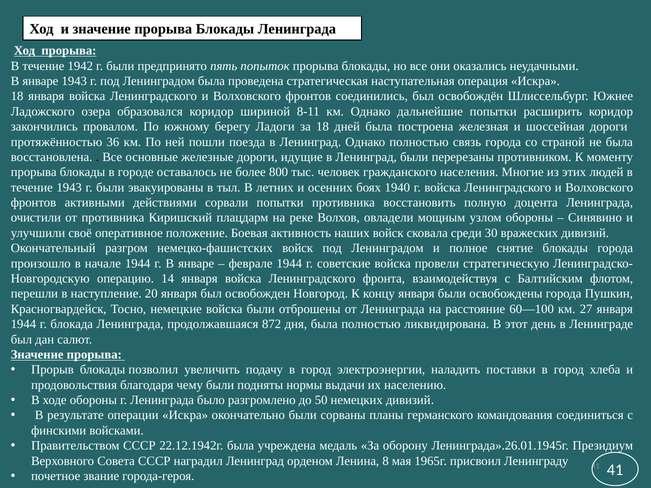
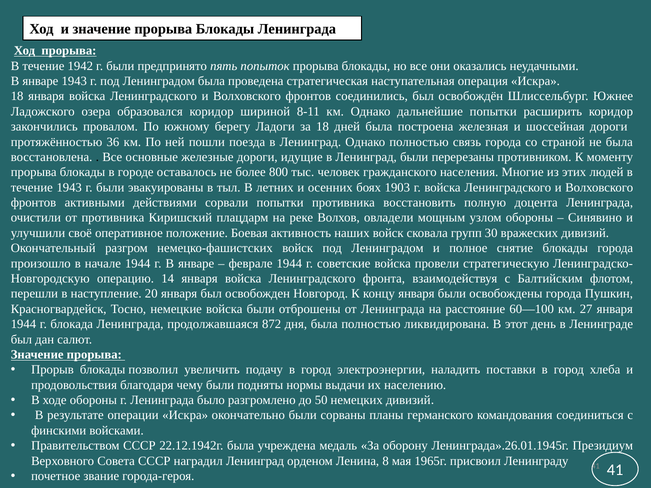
1940: 1940 -> 1903
среди: среди -> групп
